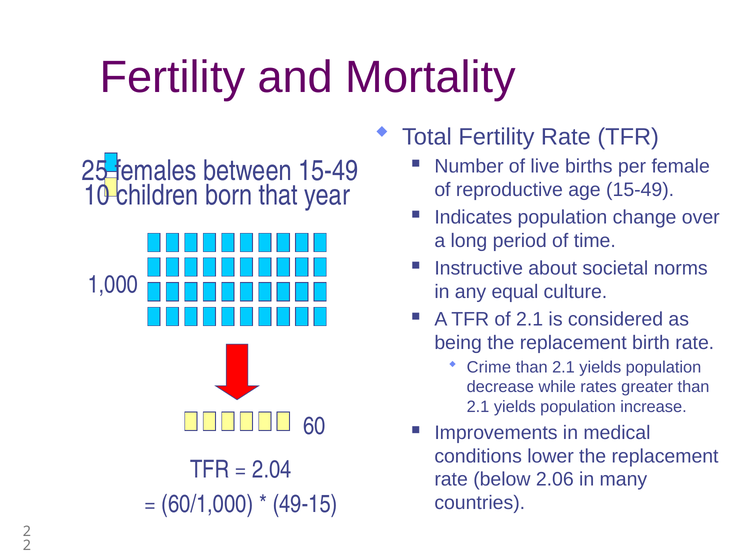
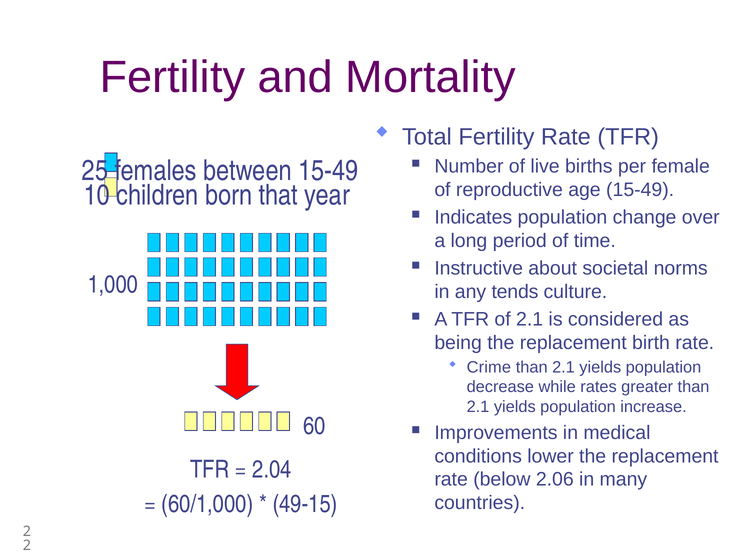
equal: equal -> tends
